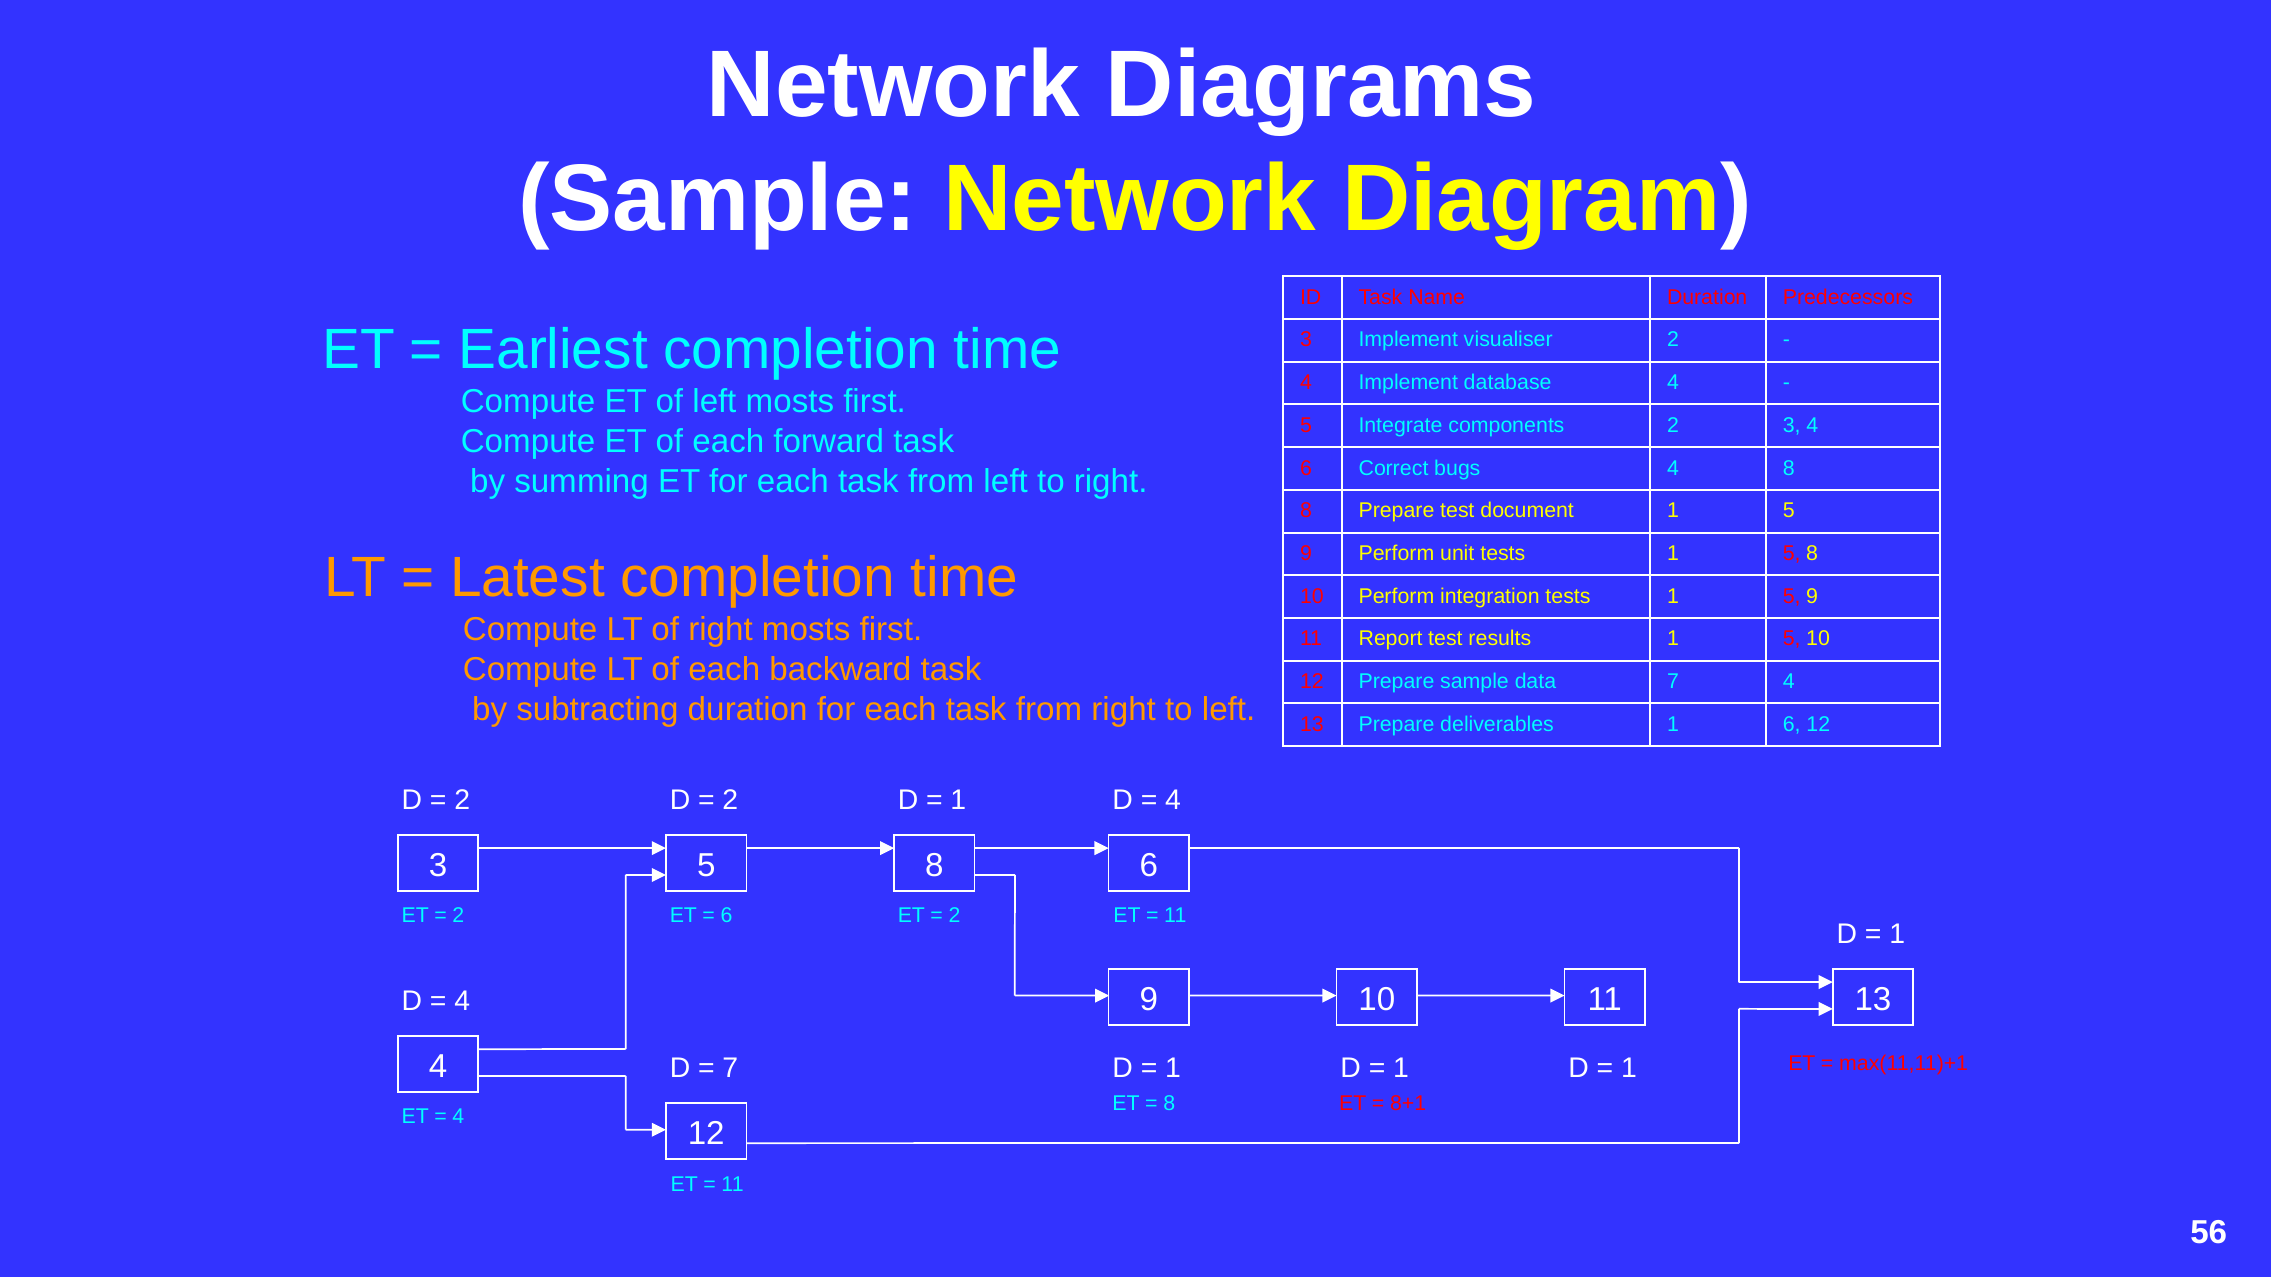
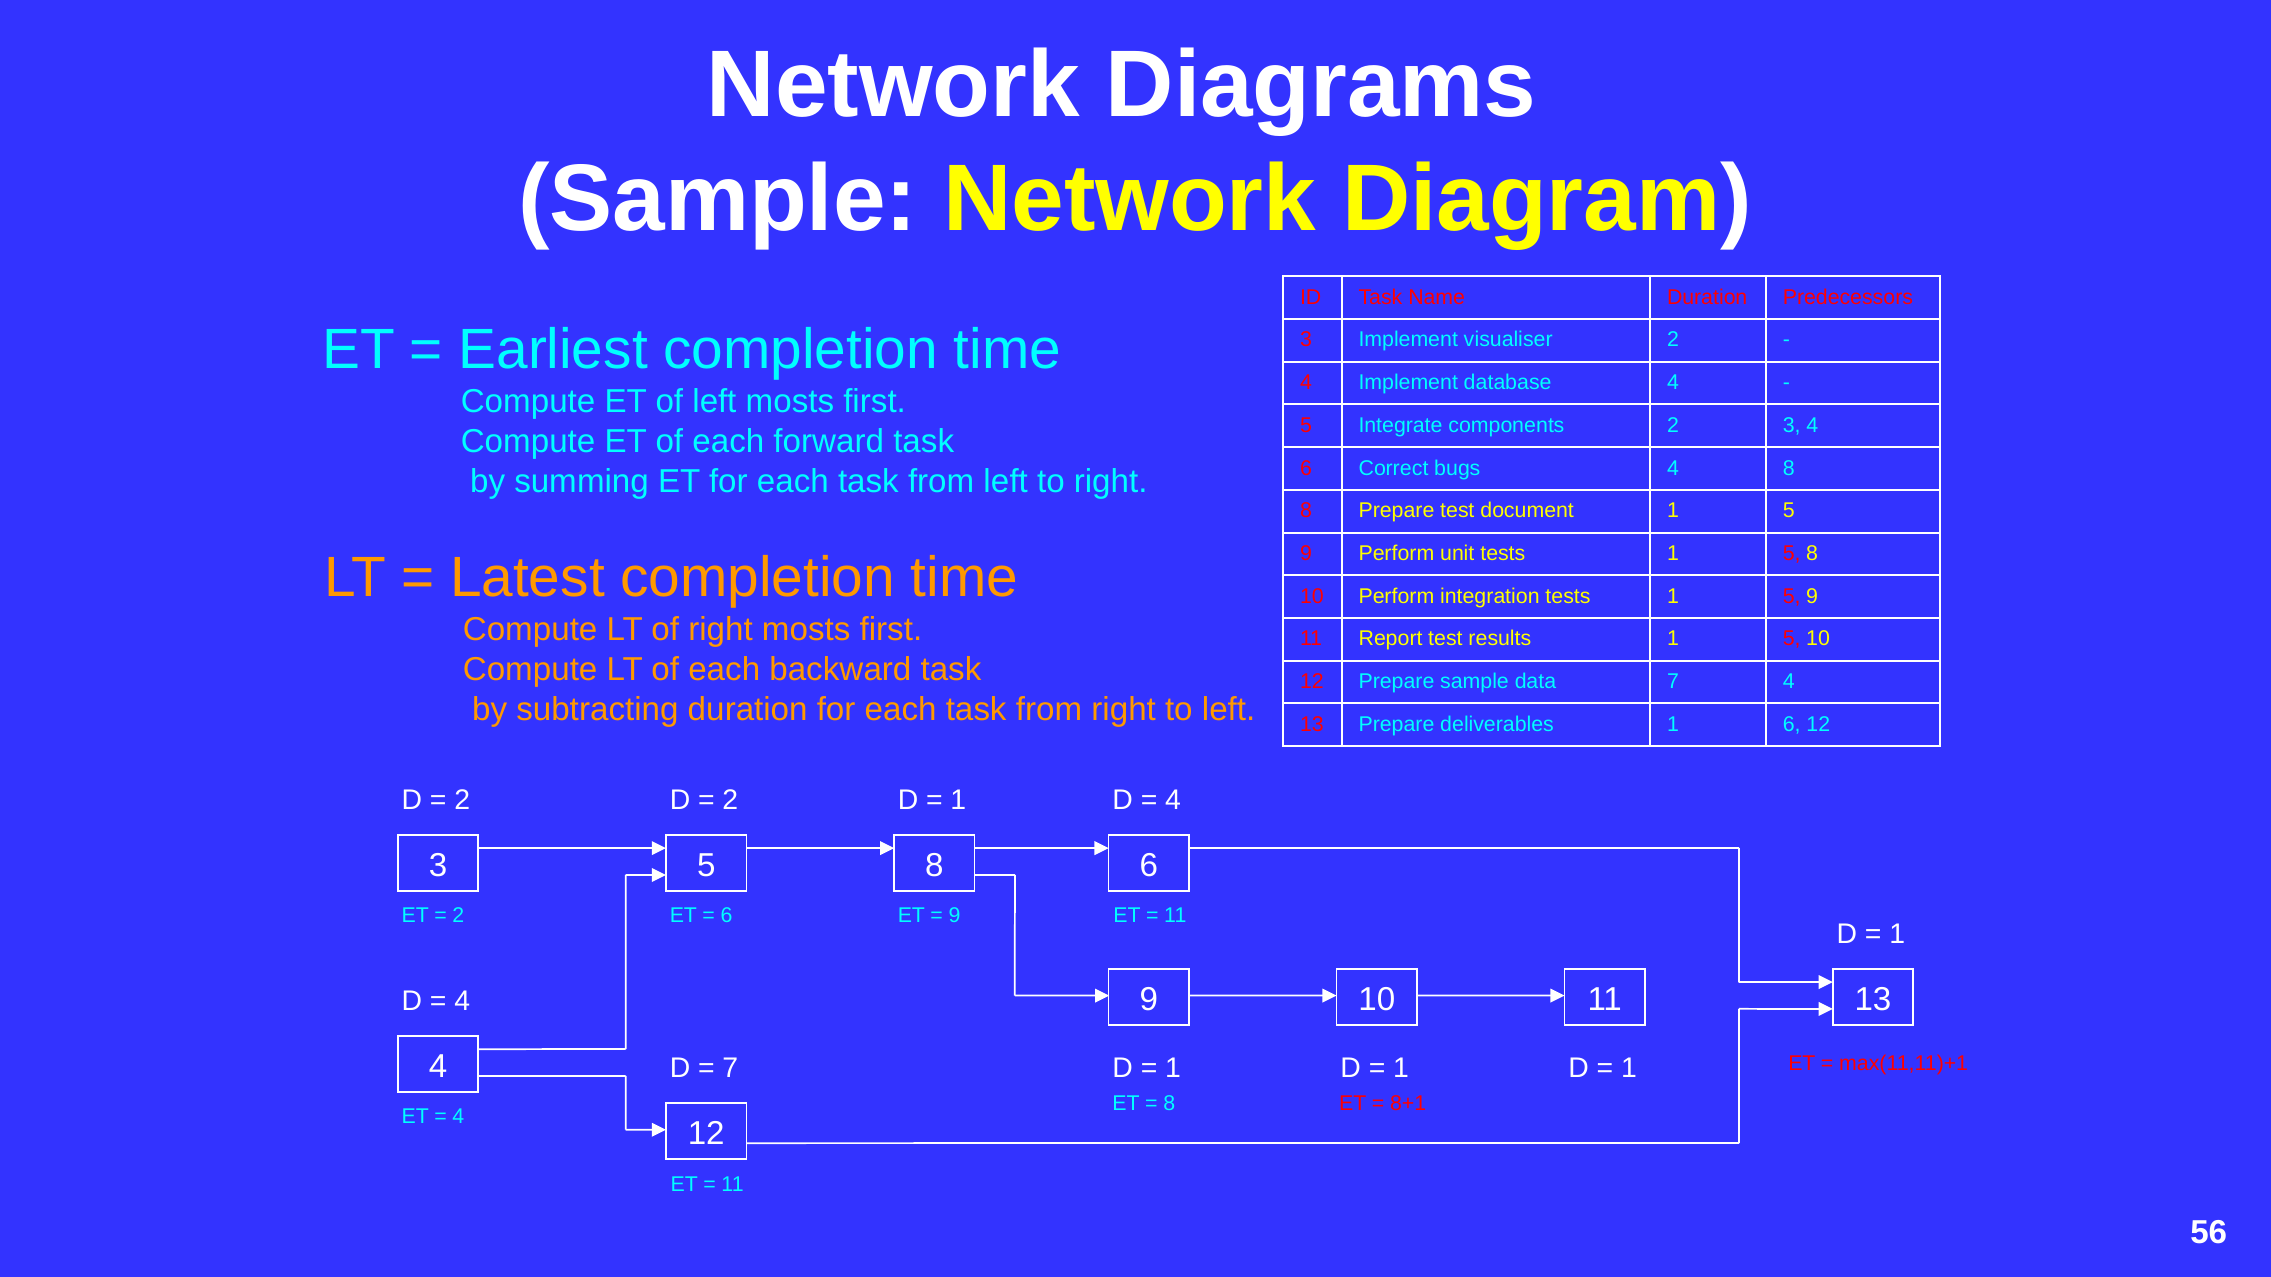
2 at (955, 916): 2 -> 9
